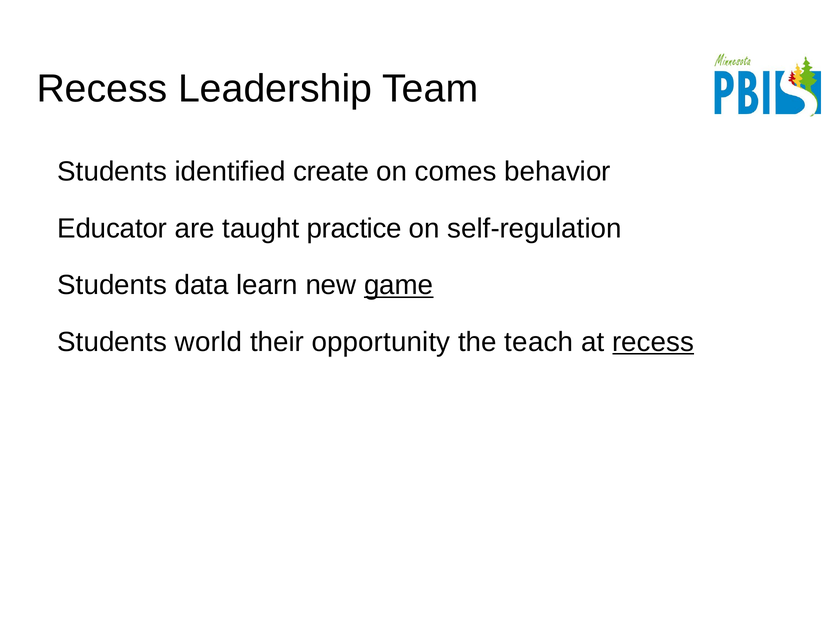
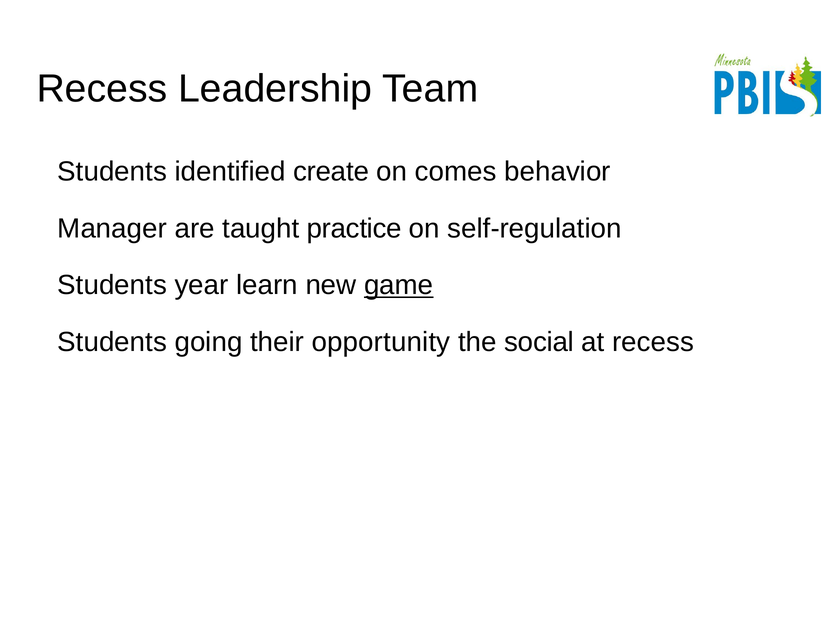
Educator: Educator -> Manager
data: data -> year
world: world -> going
teach: teach -> social
recess at (653, 342) underline: present -> none
